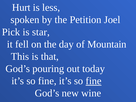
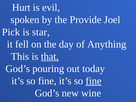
less: less -> evil
Petition: Petition -> Provide
Mountain: Mountain -> Anything
that underline: none -> present
